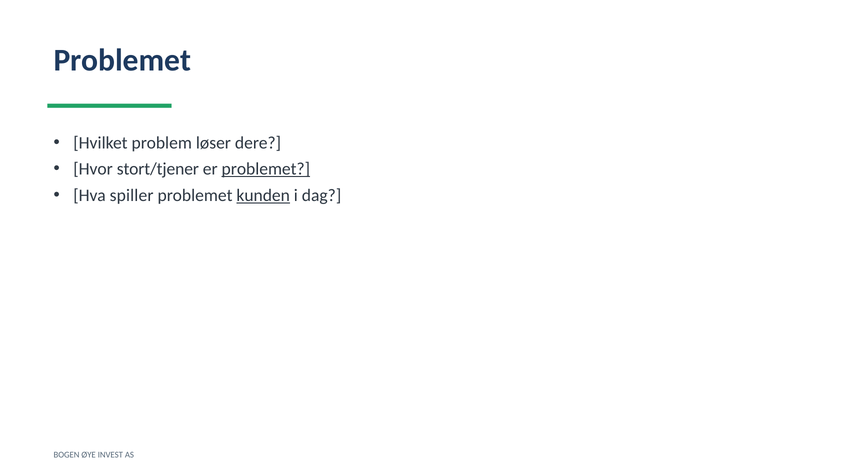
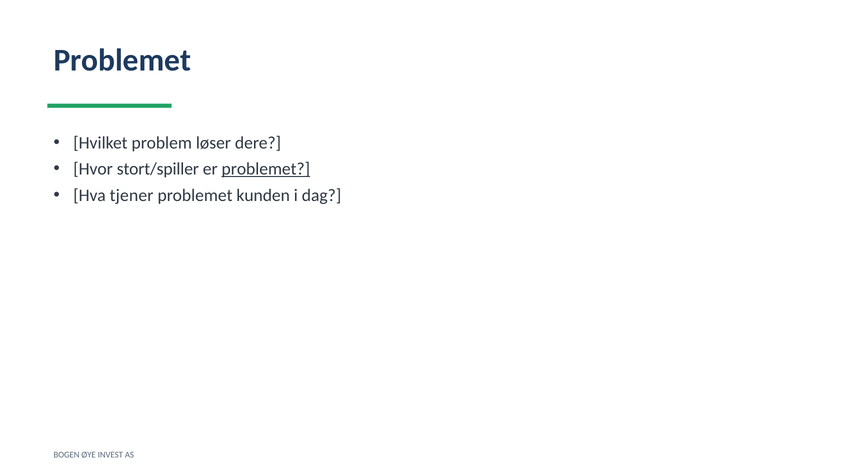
stort/tjener: stort/tjener -> stort/spiller
spiller: spiller -> tjener
kunden underline: present -> none
